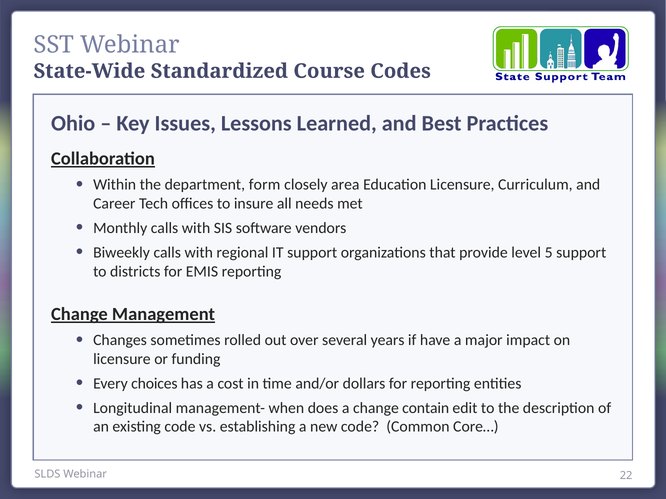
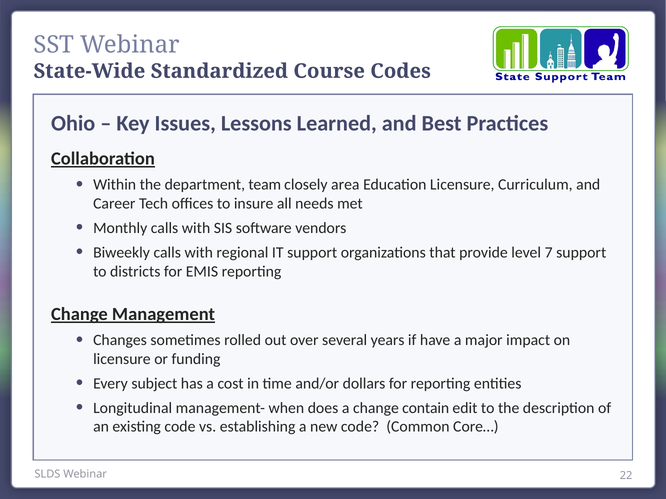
form: form -> team
5: 5 -> 7
choices: choices -> subject
